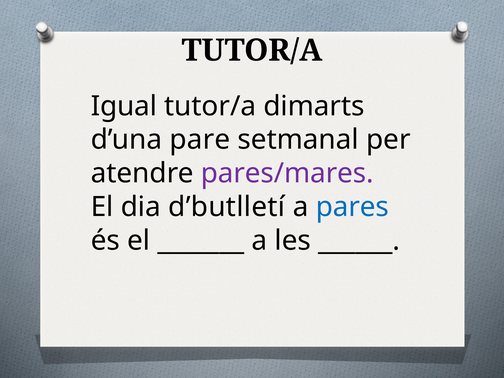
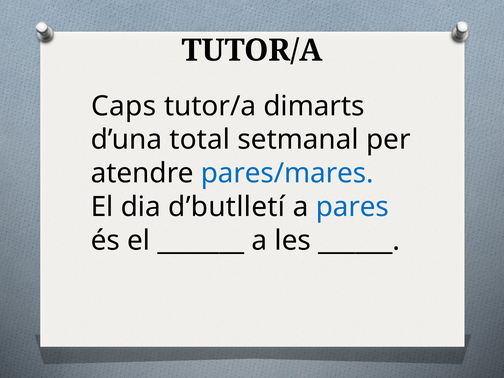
Igual: Igual -> Caps
pare: pare -> total
pares/mares colour: purple -> blue
